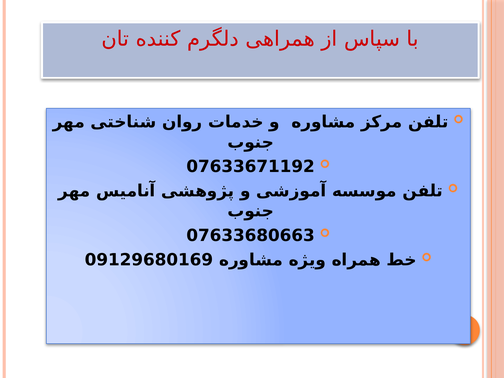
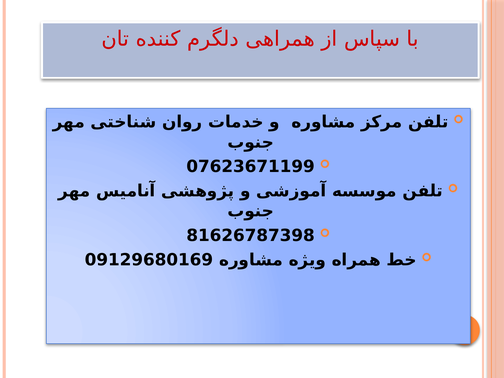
07633671192: 07633671192 -> 07623671199
07633680663: 07633680663 -> 81626787398
